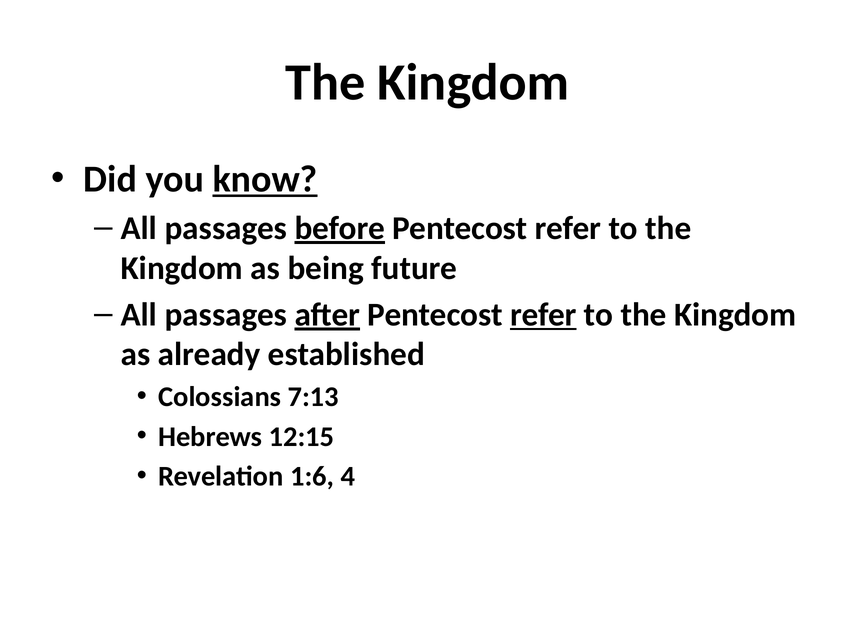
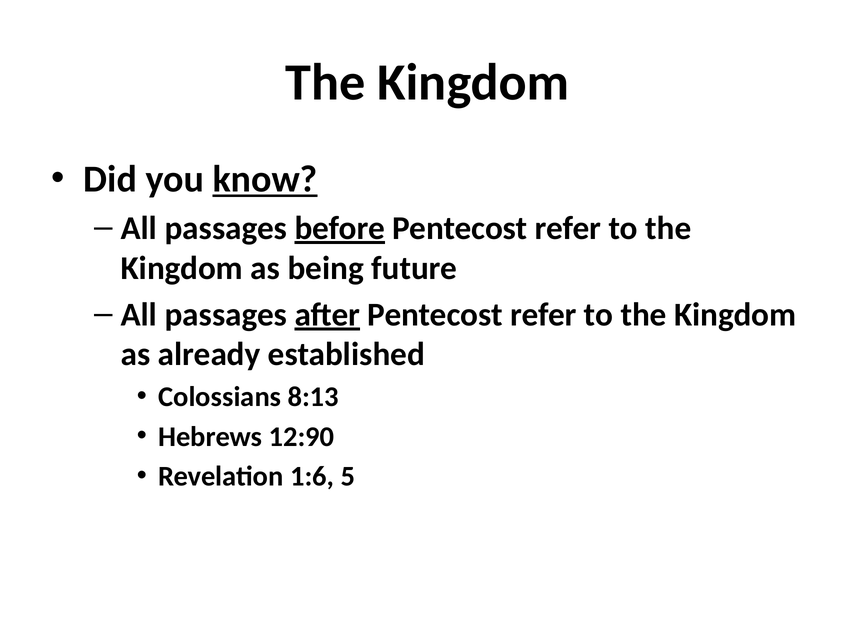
refer at (543, 315) underline: present -> none
7:13: 7:13 -> 8:13
12:15: 12:15 -> 12:90
4: 4 -> 5
